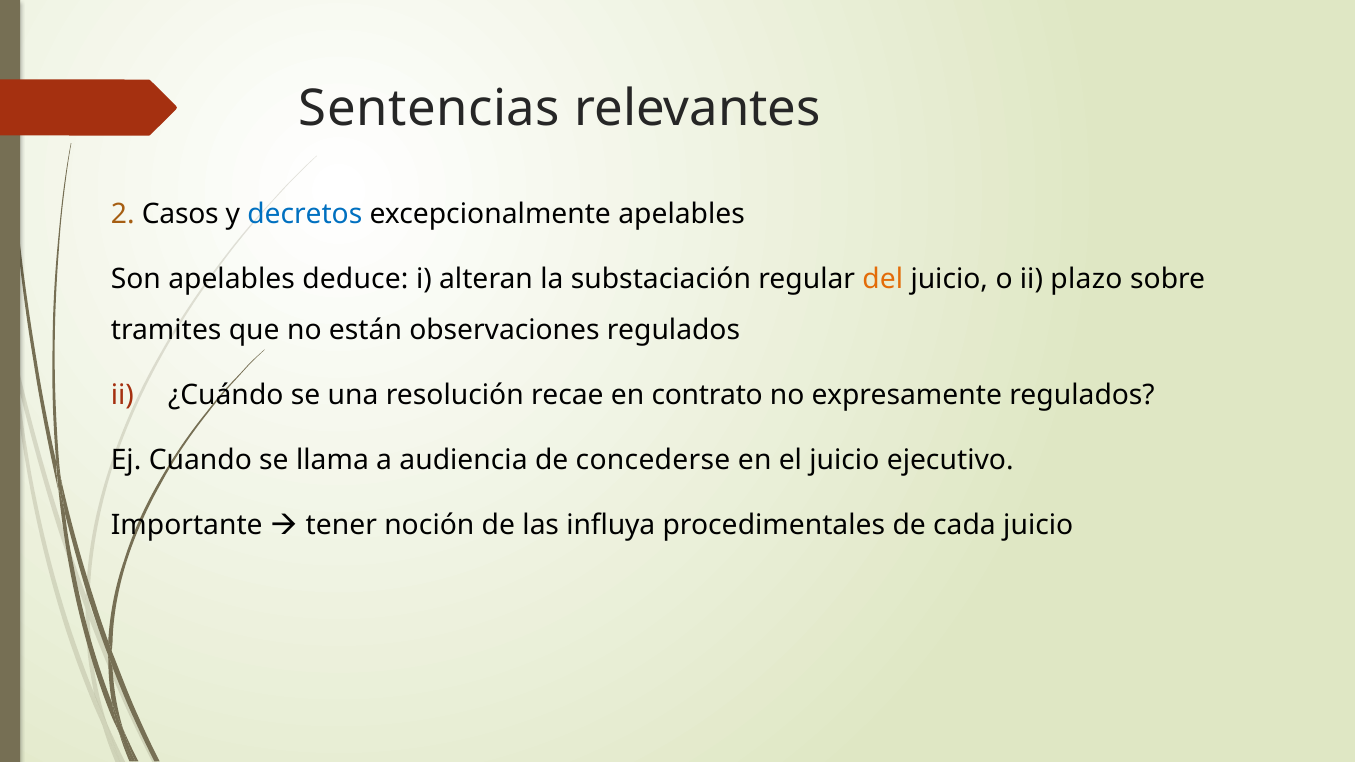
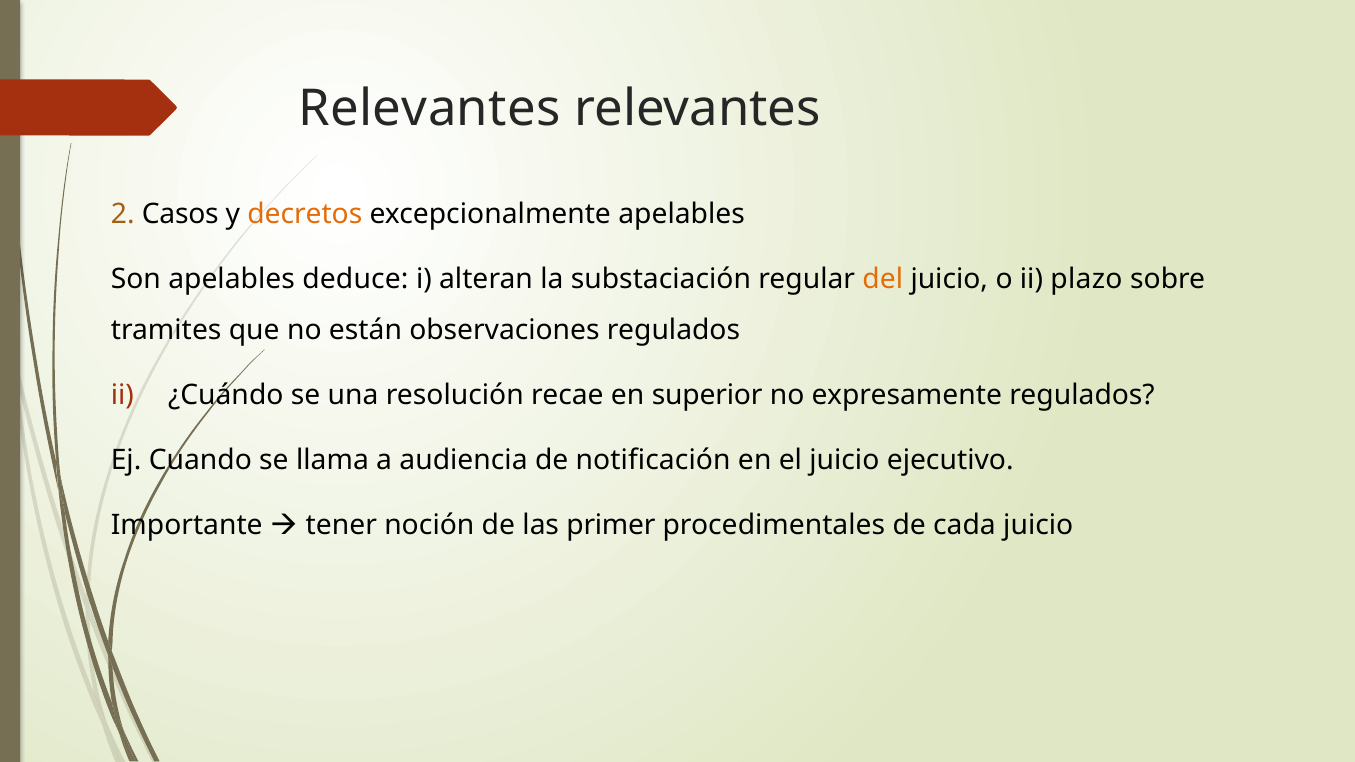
Sentencias at (430, 109): Sentencias -> Relevantes
decretos colour: blue -> orange
contrato: contrato -> superior
concederse: concederse -> notificación
influya: influya -> primer
